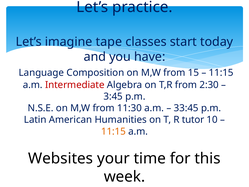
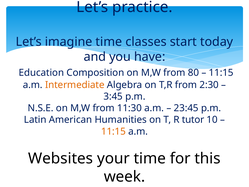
imagine tape: tape -> time
Language: Language -> Education
15: 15 -> 80
Intermediate colour: red -> orange
33:45: 33:45 -> 23:45
